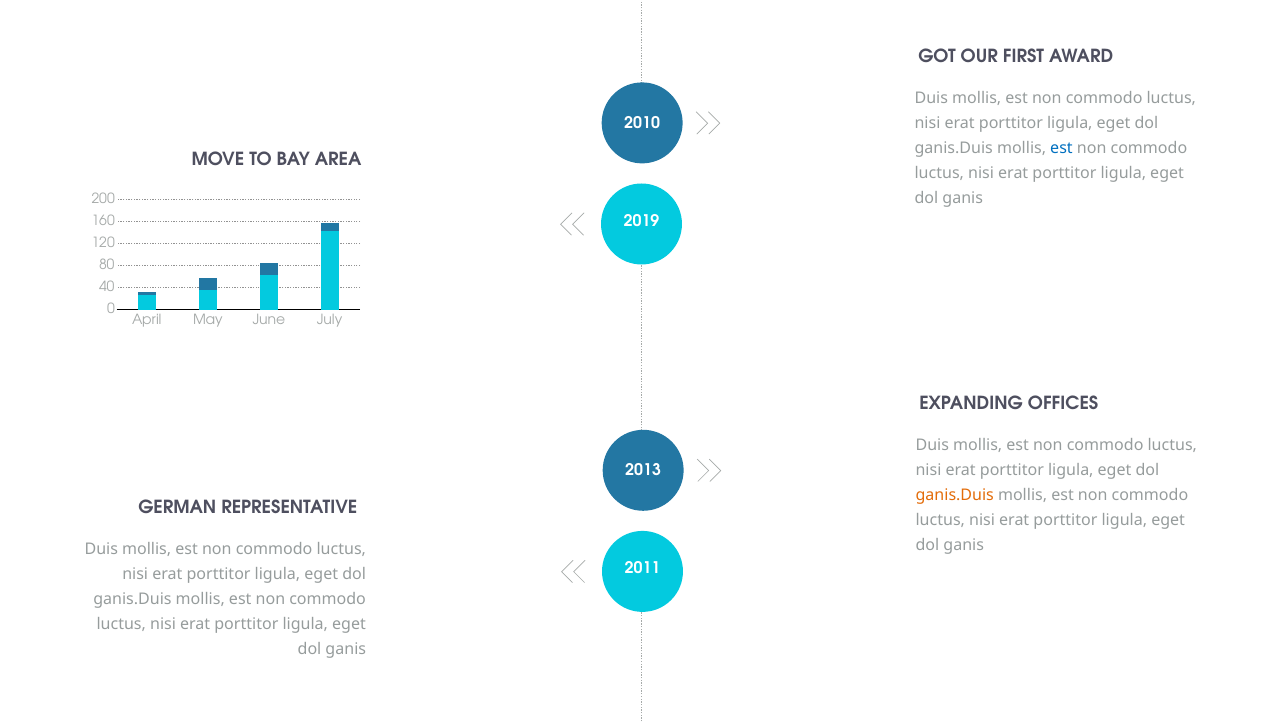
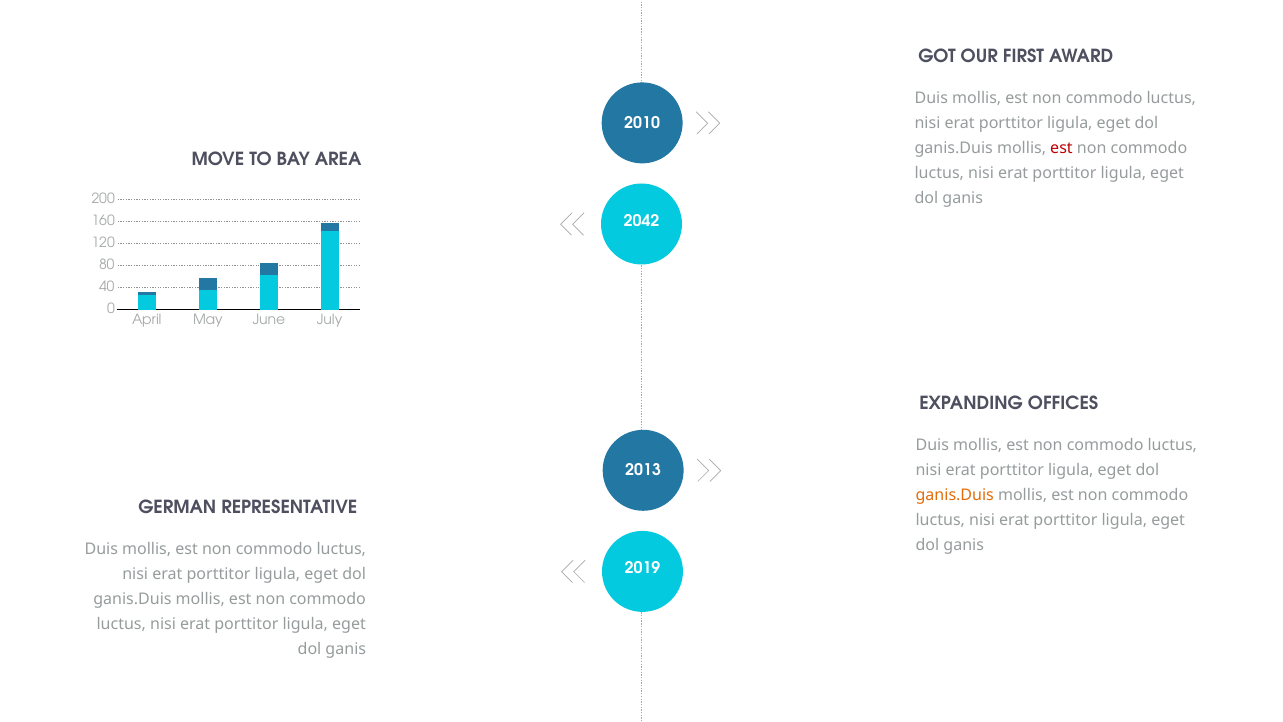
est at (1062, 148) colour: blue -> red
2019: 2019 -> 2042
2011: 2011 -> 2019
